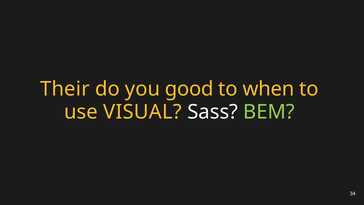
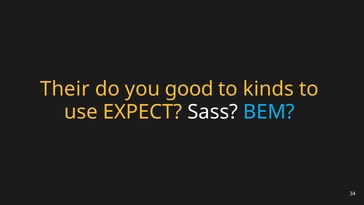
when: when -> kinds
VISUAL: VISUAL -> EXPECT
BEM colour: light green -> light blue
